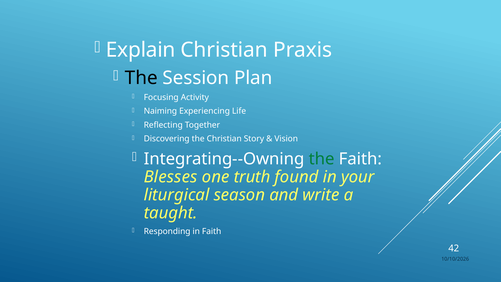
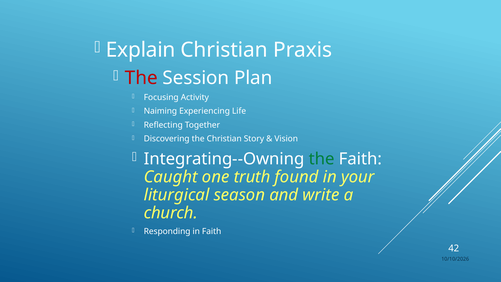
The at (141, 78) colour: black -> red
Blesses: Blesses -> Caught
taught: taught -> church
